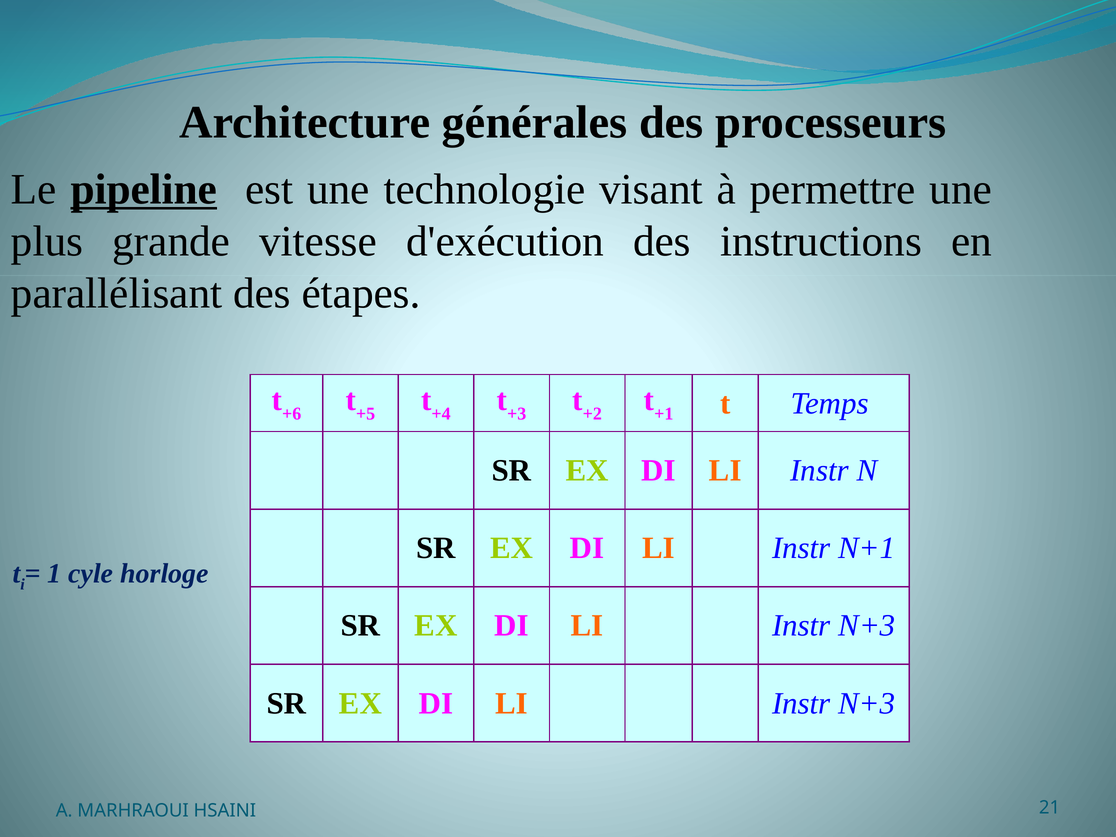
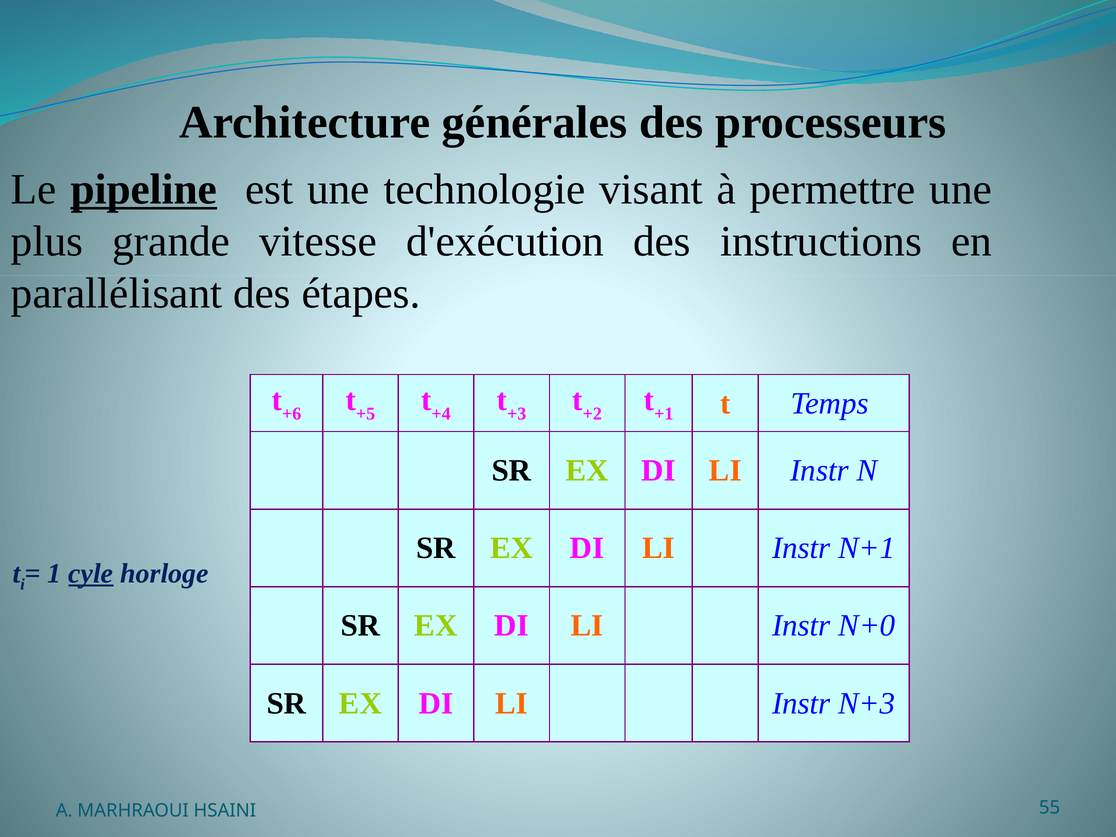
cyle underline: none -> present
N+3 at (867, 626): N+3 -> N+0
21: 21 -> 55
